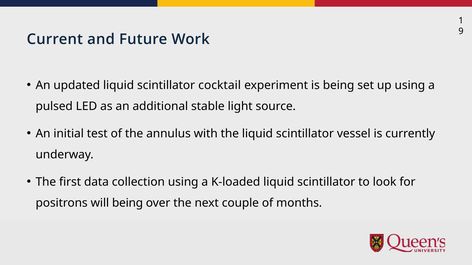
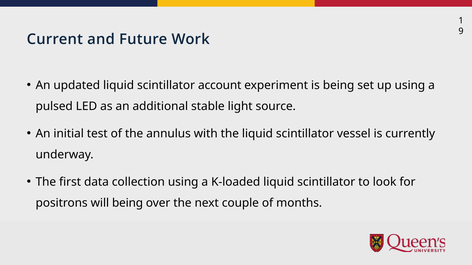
cocktail: cocktail -> account
